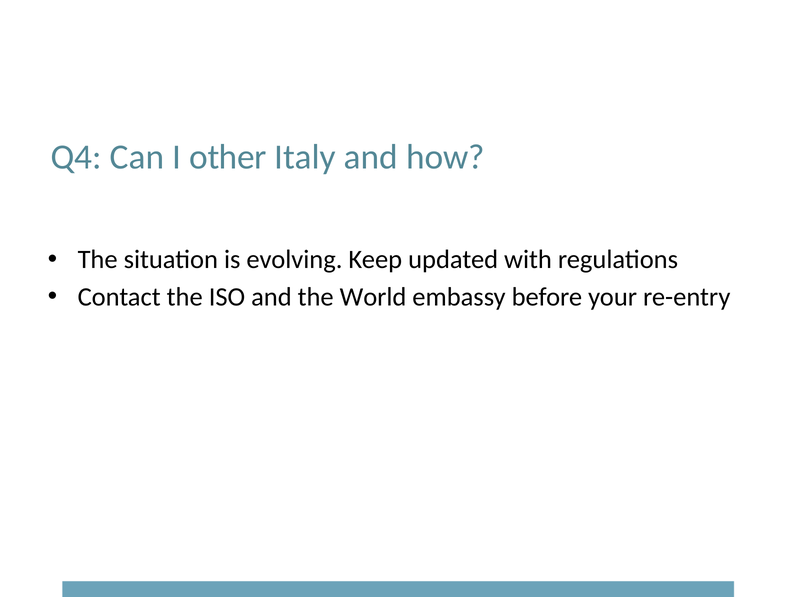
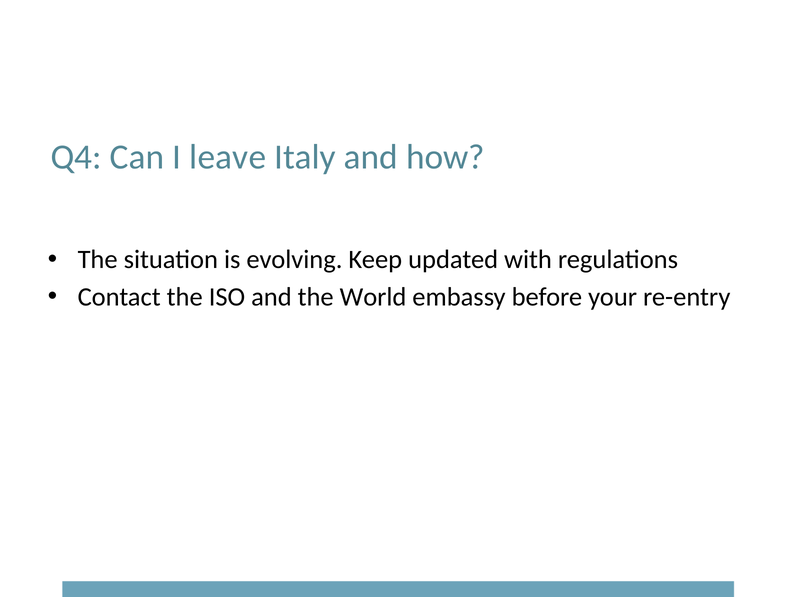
other: other -> leave
